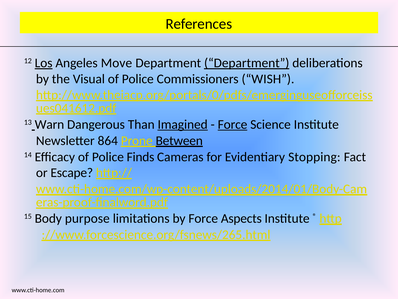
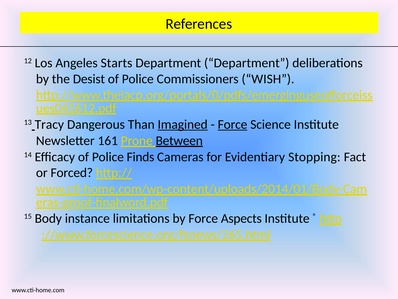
Los underline: present -> none
Move: Move -> Starts
Department at (247, 63) underline: present -> none
Visual: Visual -> Desist
Warn: Warn -> Tracy
864: 864 -> 161
Escape: Escape -> Forced
purpose: purpose -> instance
